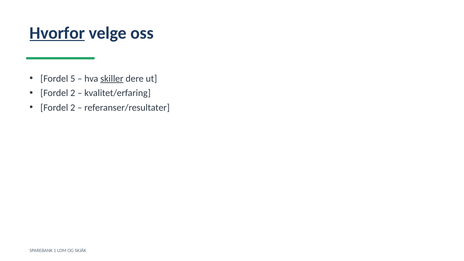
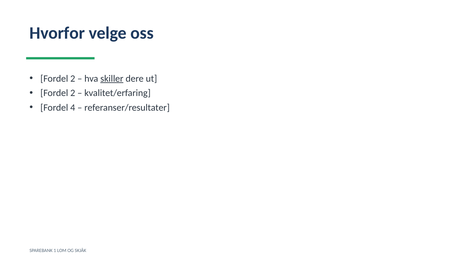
Hvorfor underline: present -> none
5 at (73, 79): 5 -> 2
2 at (73, 108): 2 -> 4
